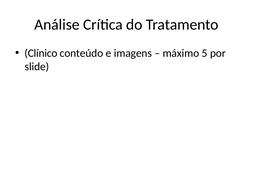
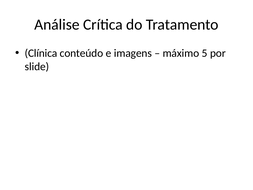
Clínico: Clínico -> Clínica
